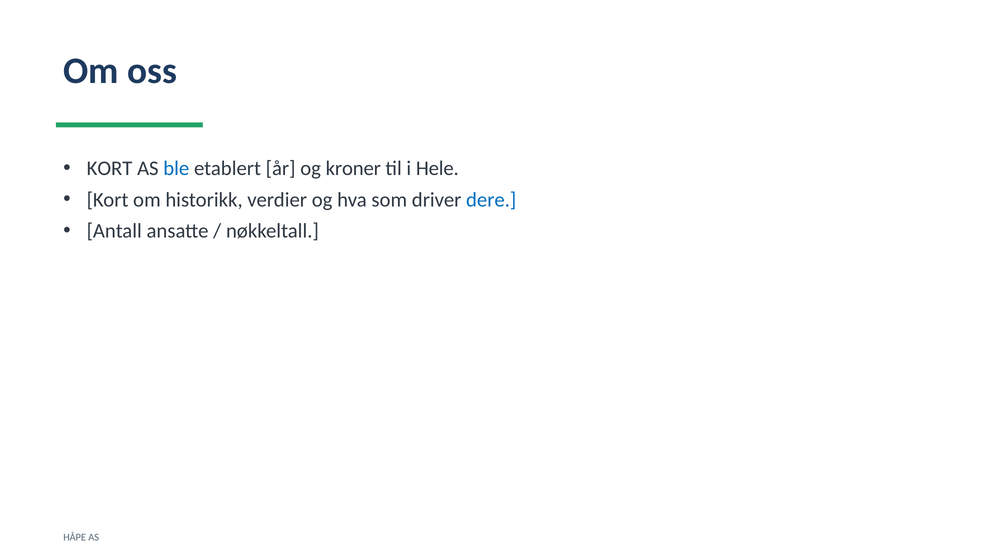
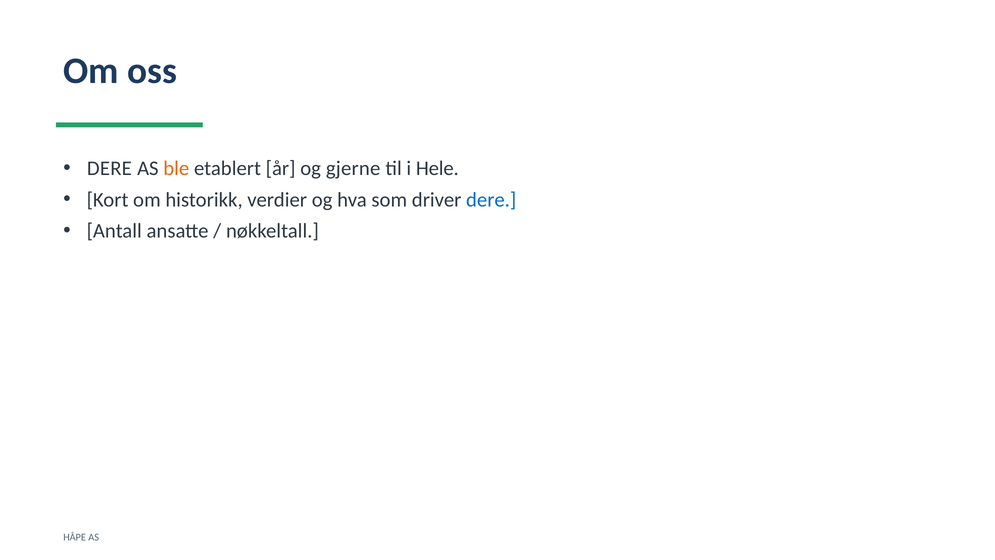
KORT at (110, 169): KORT -> DERE
ble colour: blue -> orange
kroner: kroner -> gjerne
